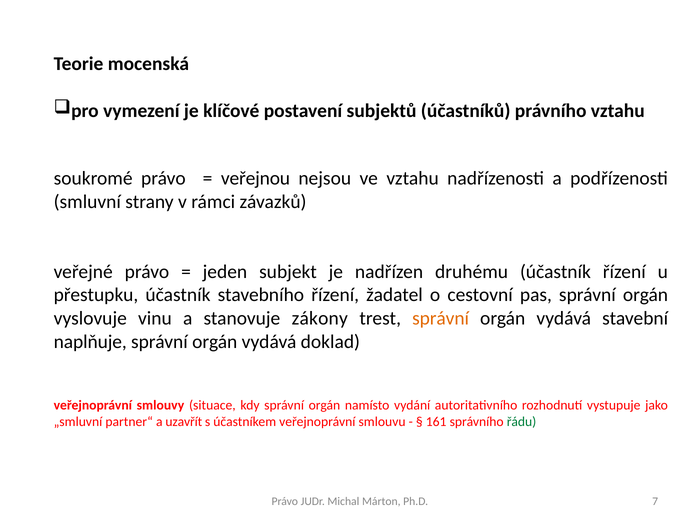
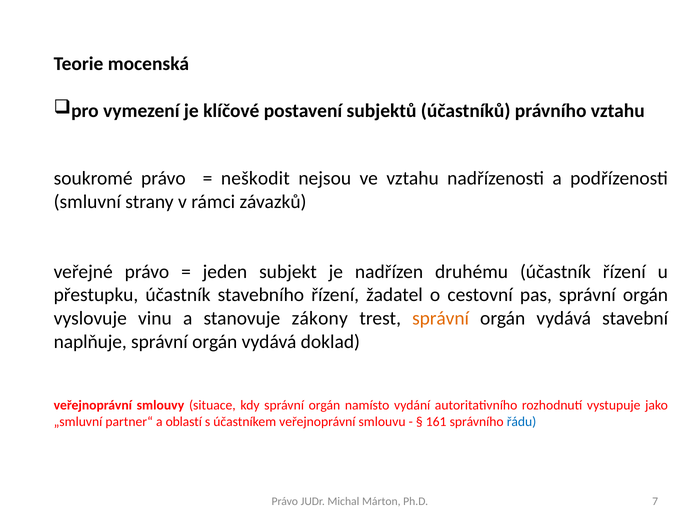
veřejnou: veřejnou -> neškodit
uzavřít: uzavřít -> oblastí
řádu colour: green -> blue
